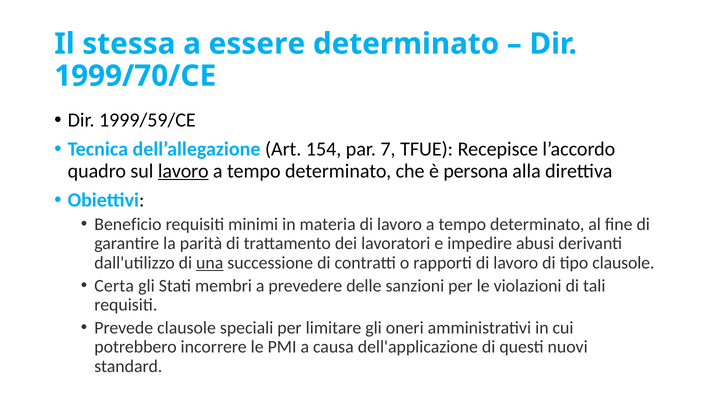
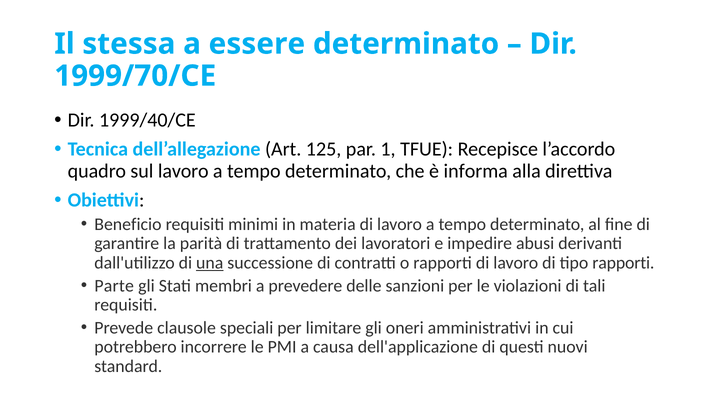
1999/59/CE: 1999/59/CE -> 1999/40/CE
154: 154 -> 125
7: 7 -> 1
lavoro at (183, 171) underline: present -> none
persona: persona -> informa
tipo clausole: clausole -> rapporti
Certa: Certa -> Parte
